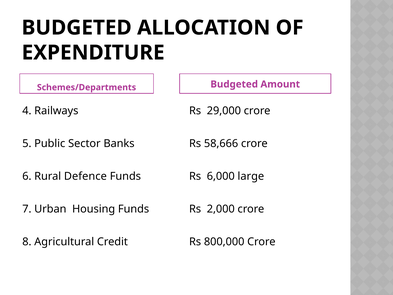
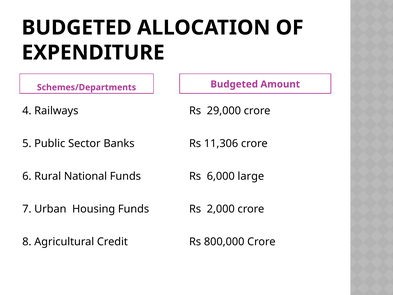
58,666: 58,666 -> 11,306
Defence: Defence -> National
